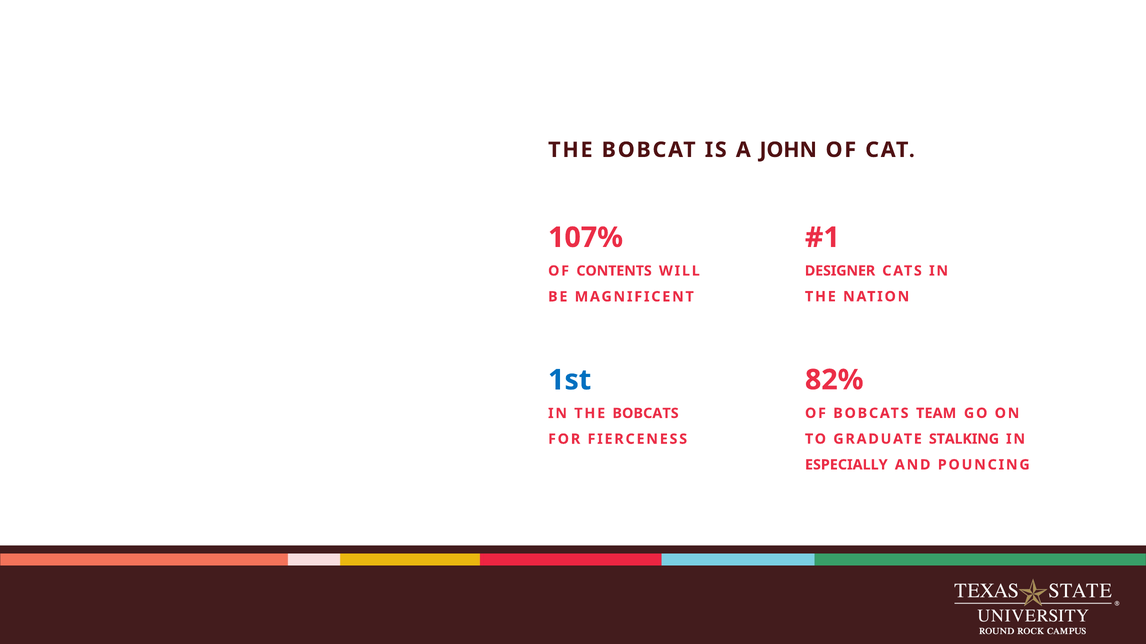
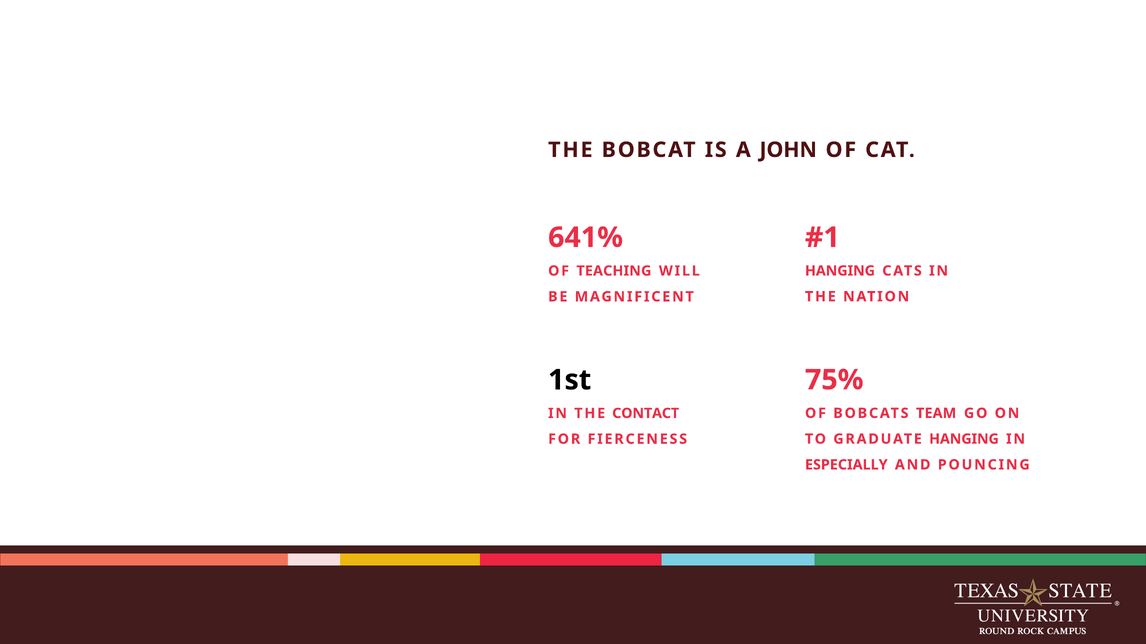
107%: 107% -> 641%
DESIGNER at (840, 271): DESIGNER -> HANGING
CONTENTS: CONTENTS -> TEACHING
82%: 82% -> 75%
1st colour: blue -> black
THE BOBCATS: BOBCATS -> CONTACT
GRADUATE STALKING: STALKING -> HANGING
